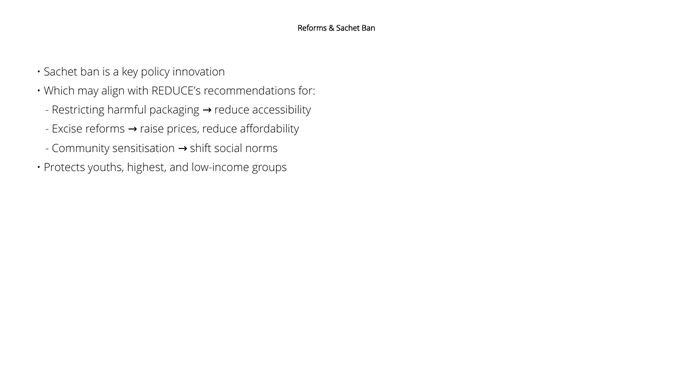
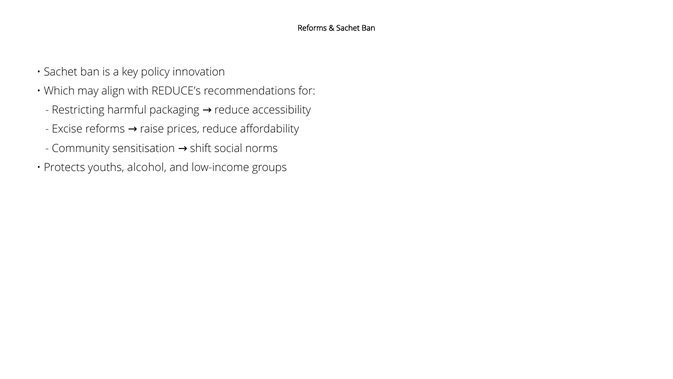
highest: highest -> alcohol
